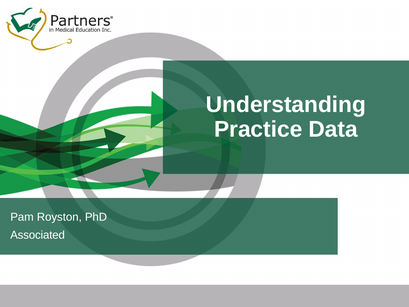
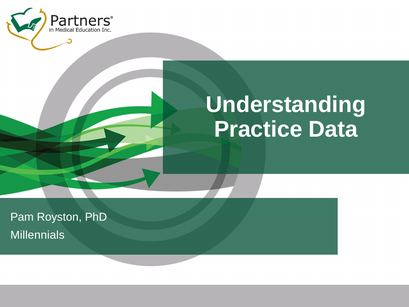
Associated: Associated -> Millennials
